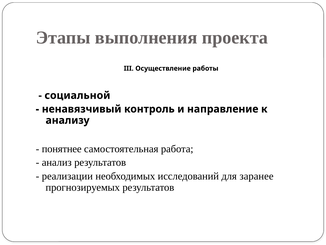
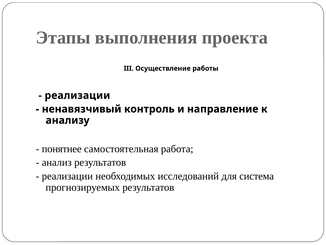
социальной at (77, 95): социальной -> реализации
заранее: заранее -> система
